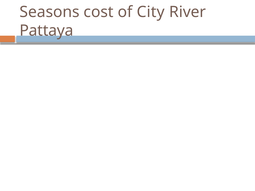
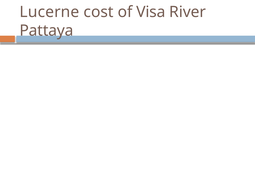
Seasons: Seasons -> Lucerne
City: City -> Visa
